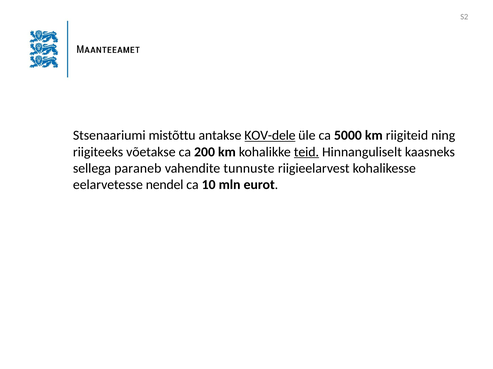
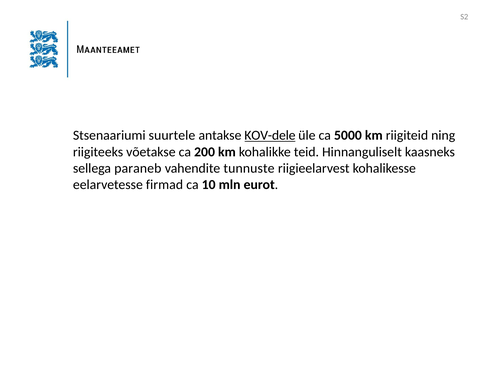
mistõttu: mistõttu -> suurtele
teid underline: present -> none
nendel: nendel -> firmad
